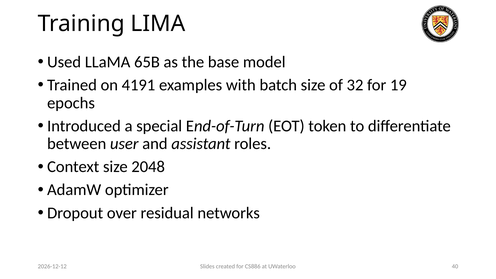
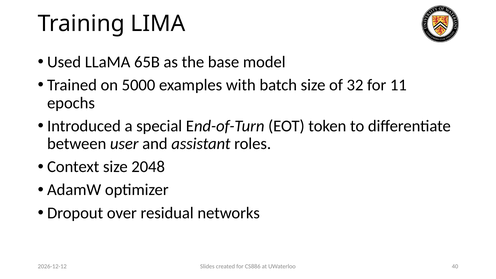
4191: 4191 -> 5000
19: 19 -> 11
